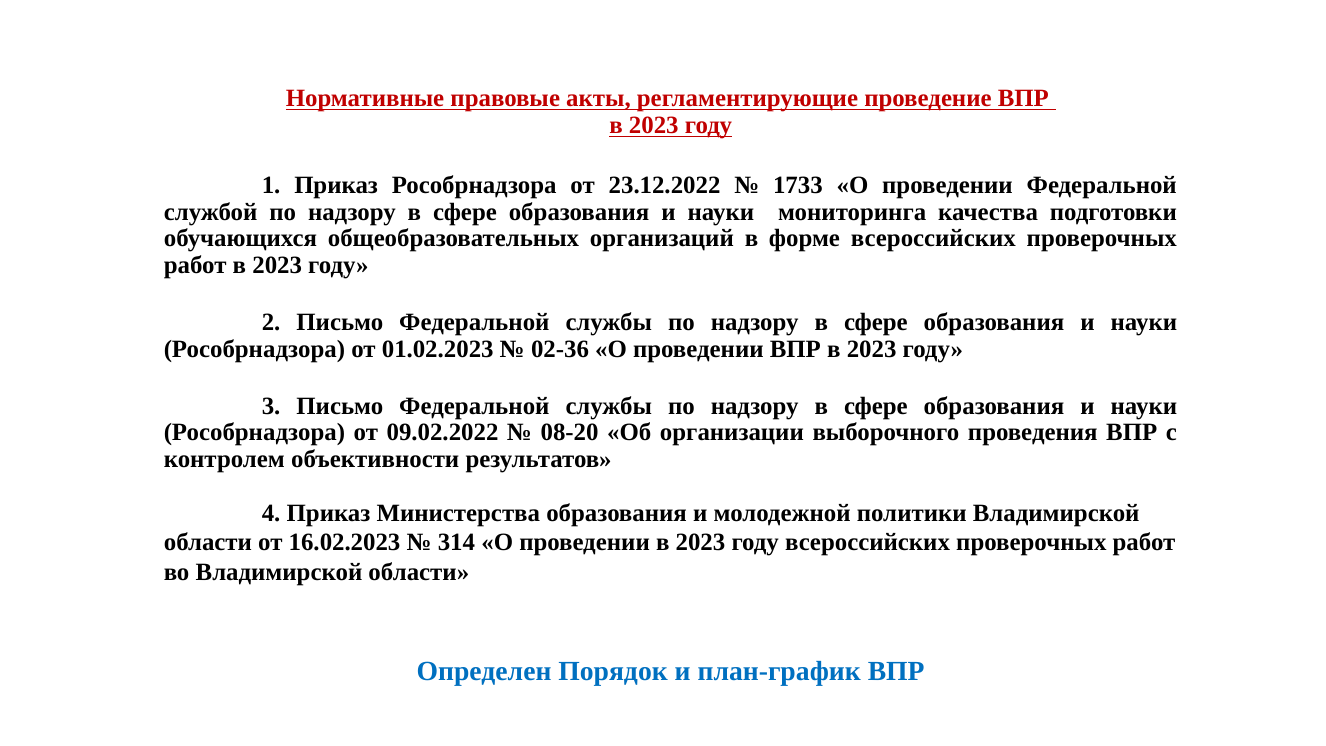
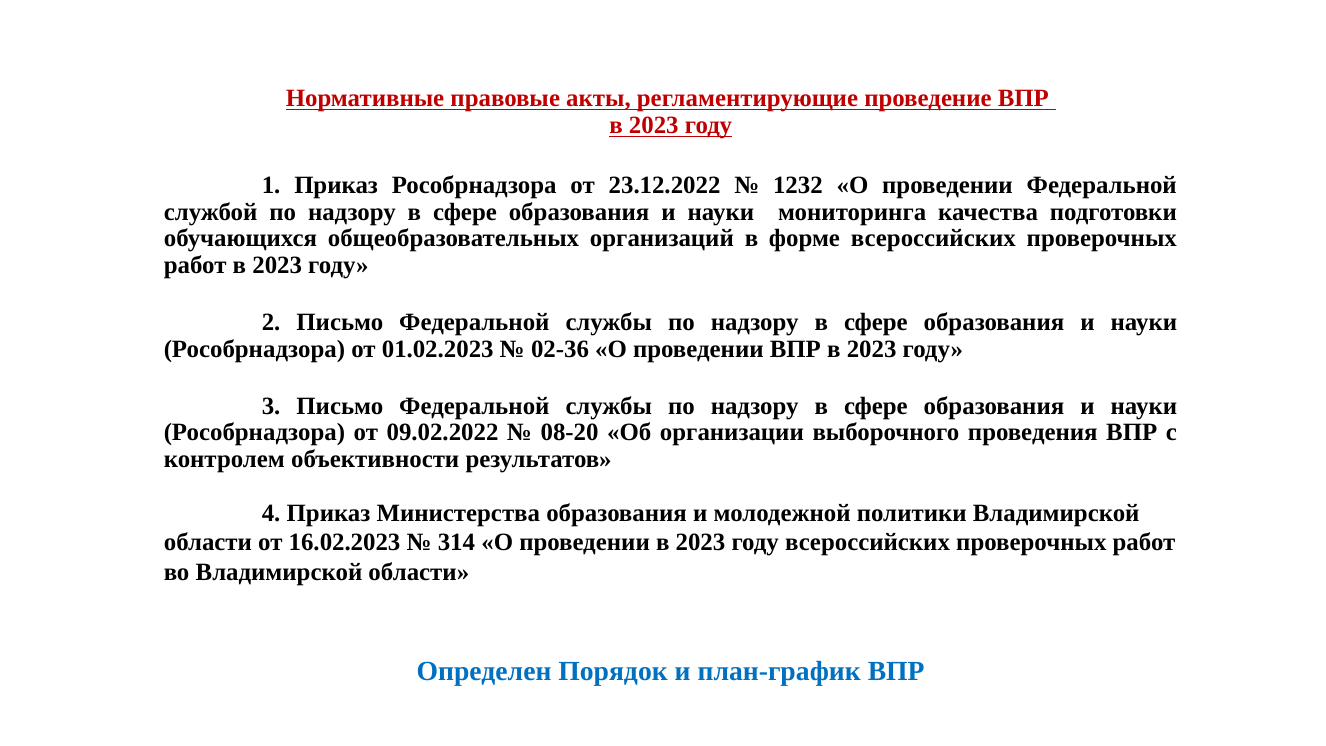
1733: 1733 -> 1232
